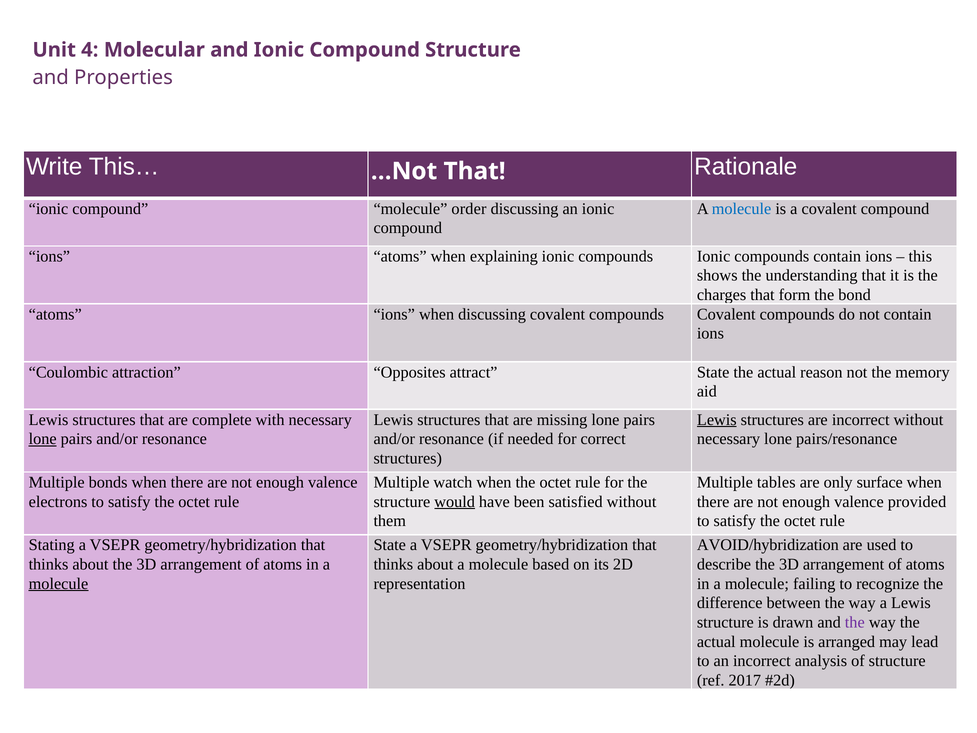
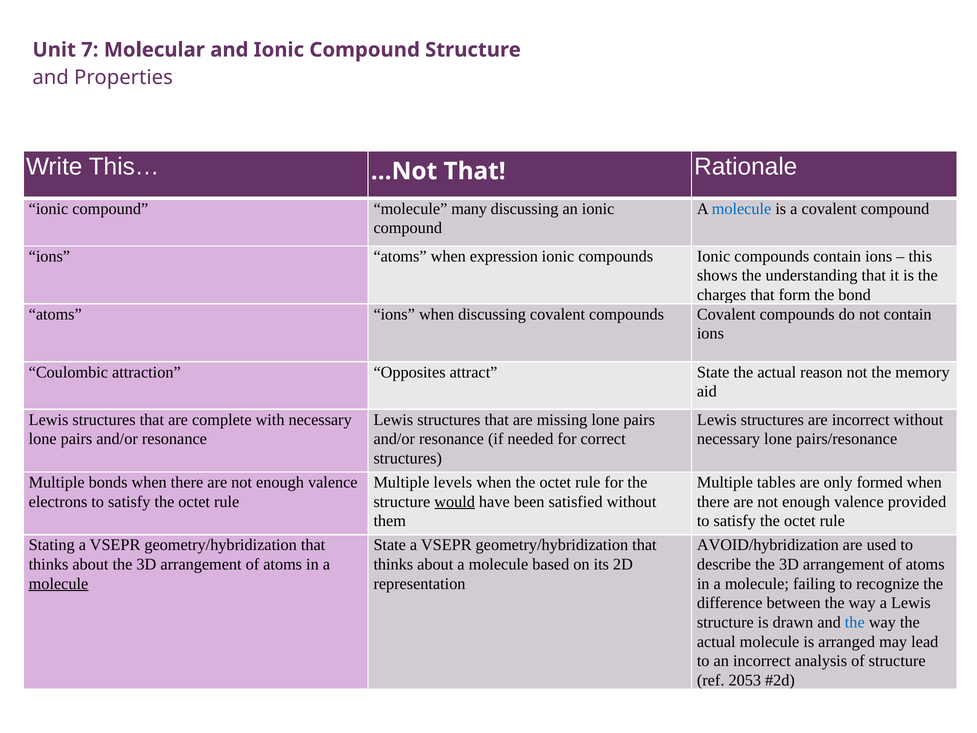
4: 4 -> 7
order: order -> many
explaining: explaining -> expression
Lewis at (717, 420) underline: present -> none
lone at (43, 439) underline: present -> none
watch: watch -> levels
surface: surface -> formed
the at (855, 622) colour: purple -> blue
2017: 2017 -> 2053
